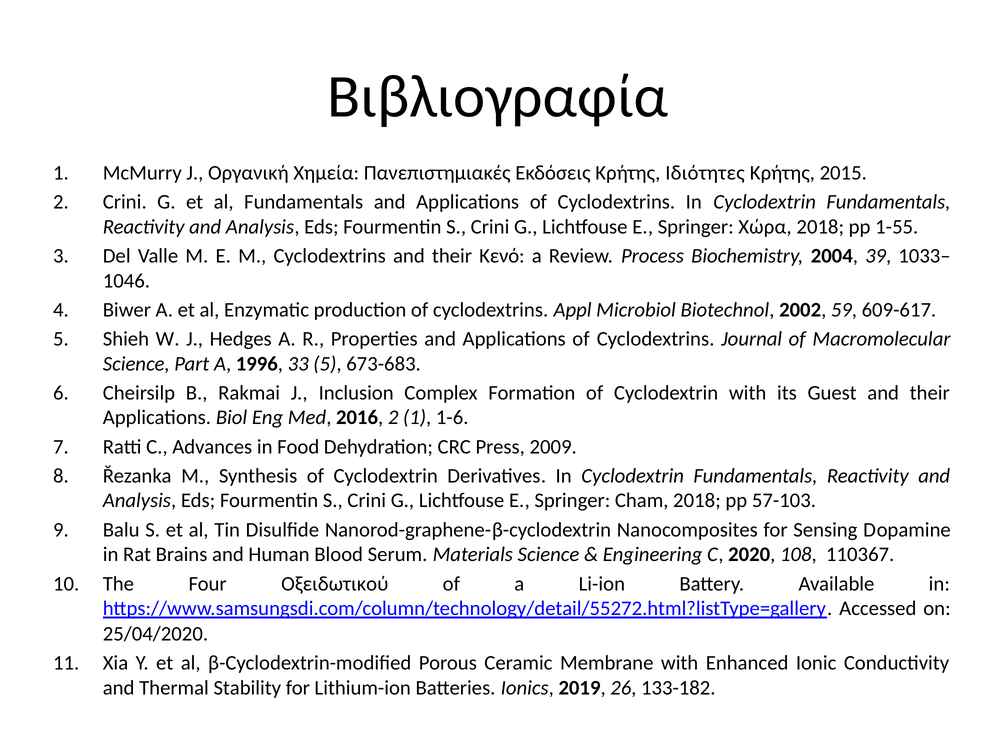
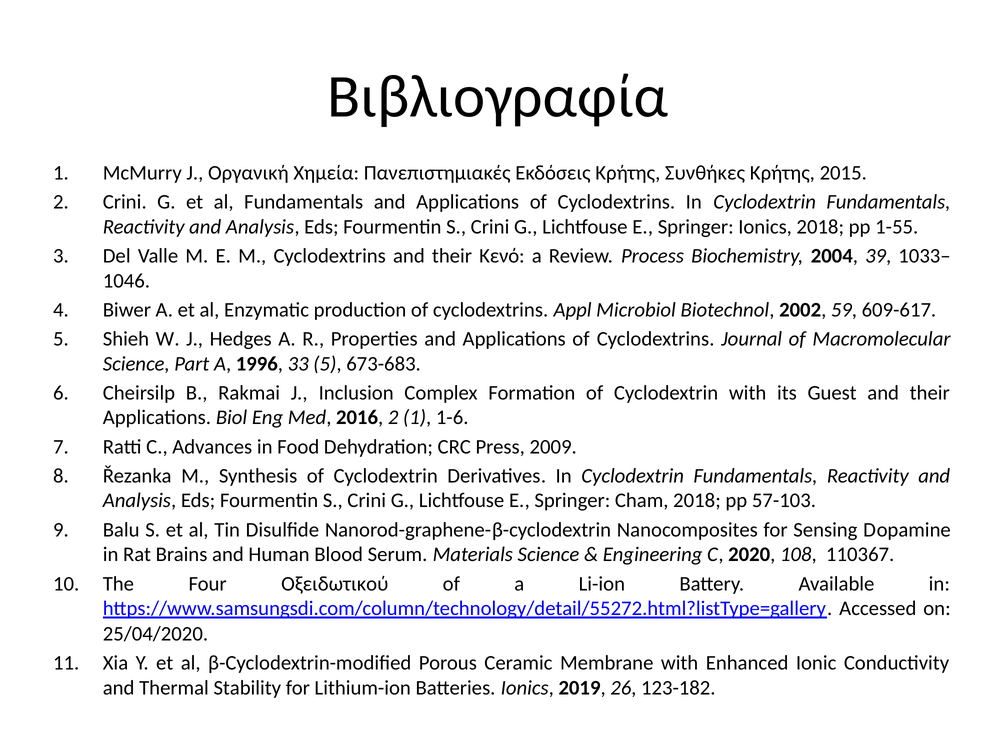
Ιδιότητες: Ιδιότητες -> Συνθήκες
Springer Χώρα: Χώρα -> Ionics
133-182: 133-182 -> 123-182
